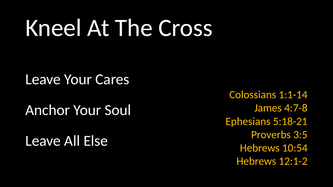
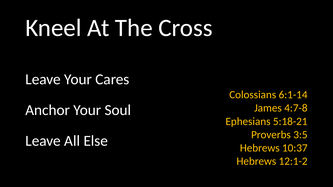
1:1-14: 1:1-14 -> 6:1-14
10:54: 10:54 -> 10:37
